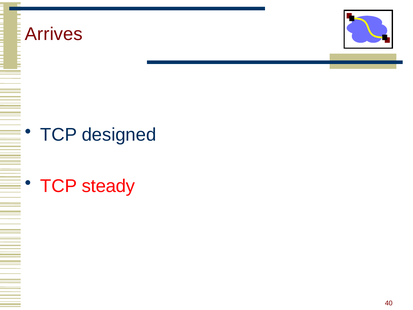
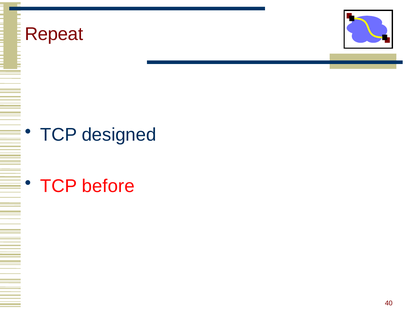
Arrives: Arrives -> Repeat
steady: steady -> before
